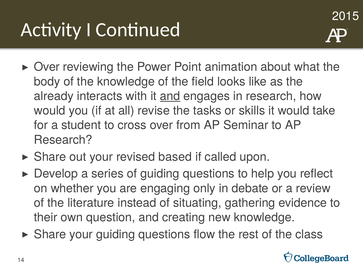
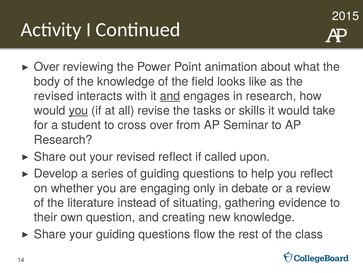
already at (54, 96): already -> revised
you at (78, 110) underline: none -> present
revised based: based -> reflect
